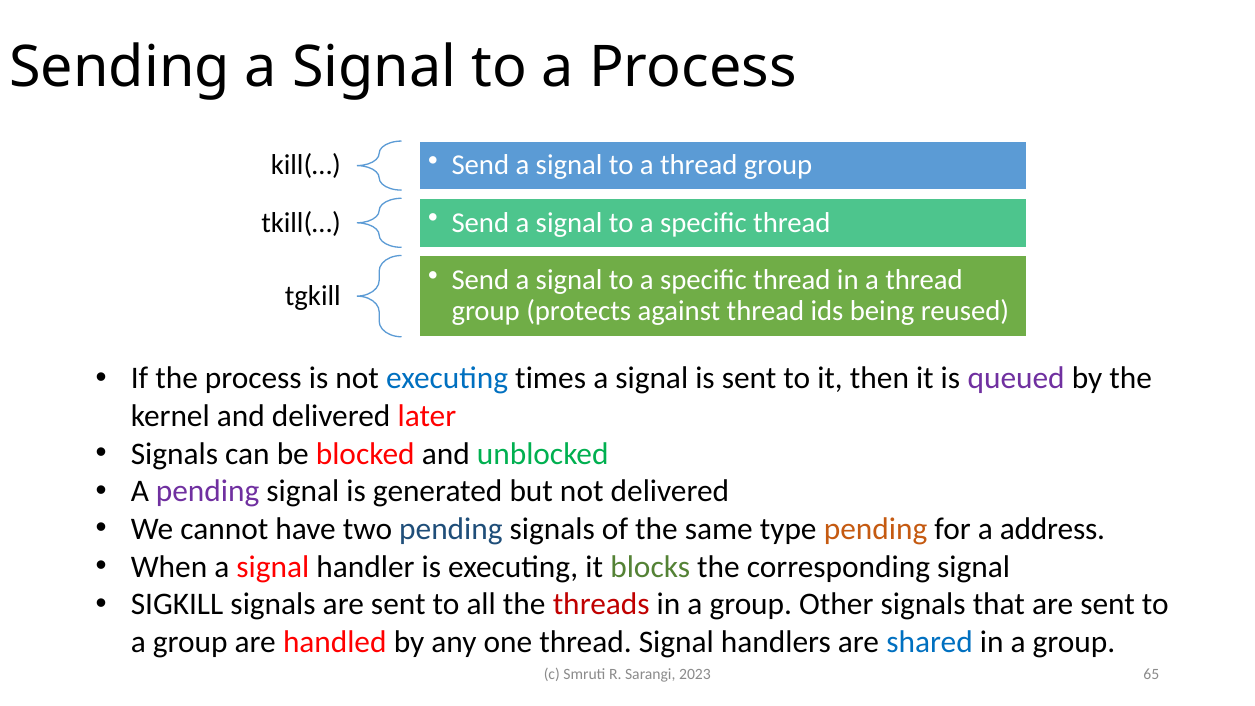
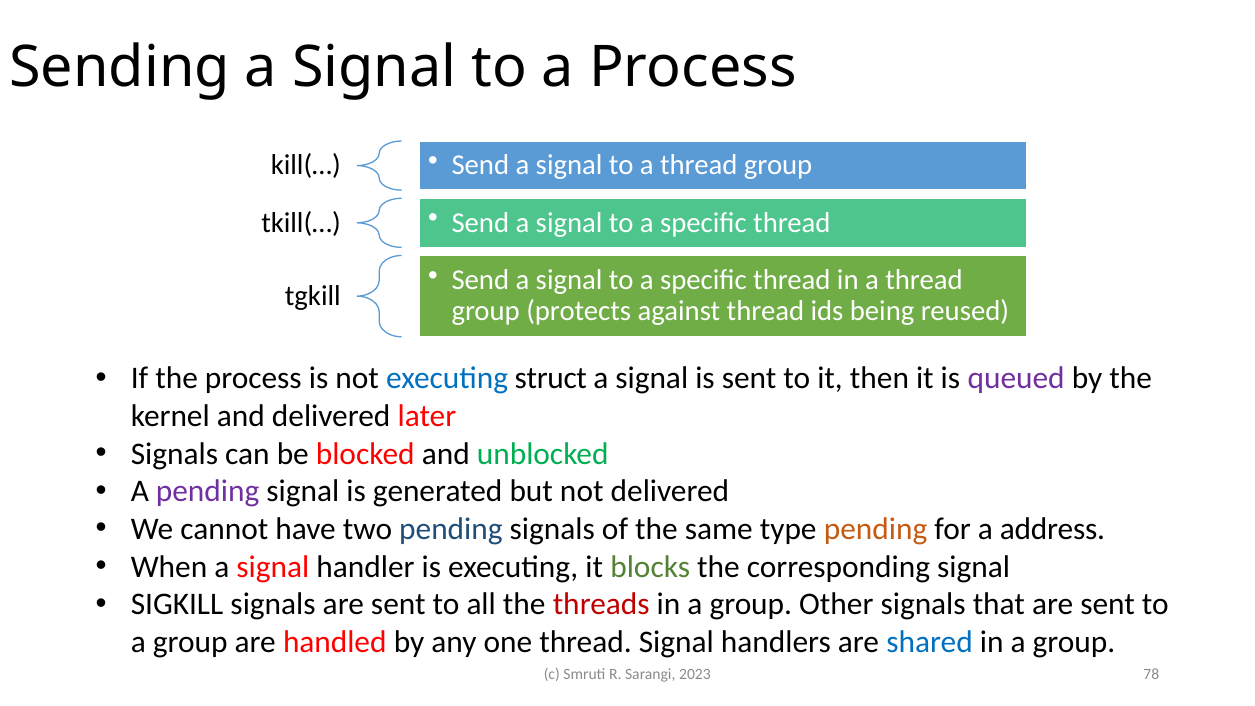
times: times -> struct
65: 65 -> 78
